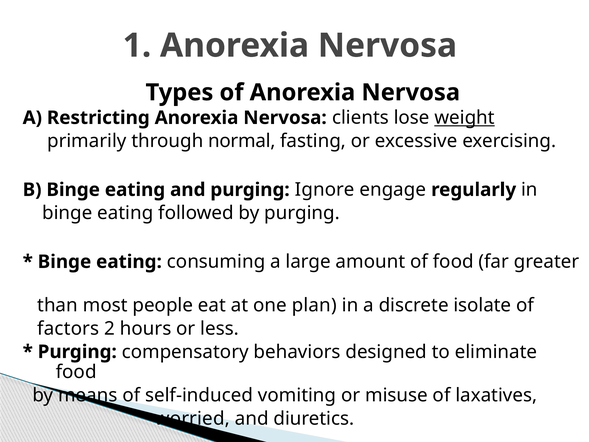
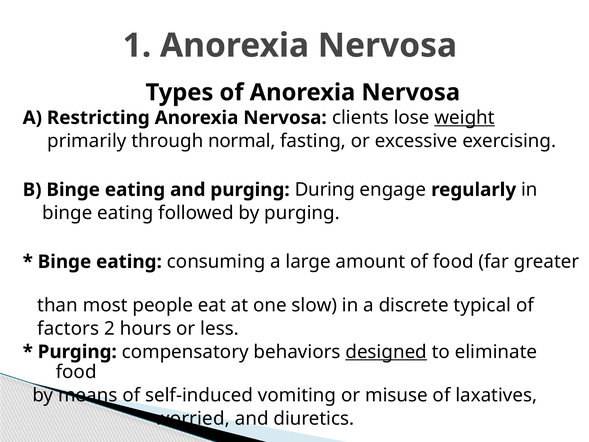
Ignore: Ignore -> During
plan: plan -> slow
isolate: isolate -> typical
designed underline: none -> present
